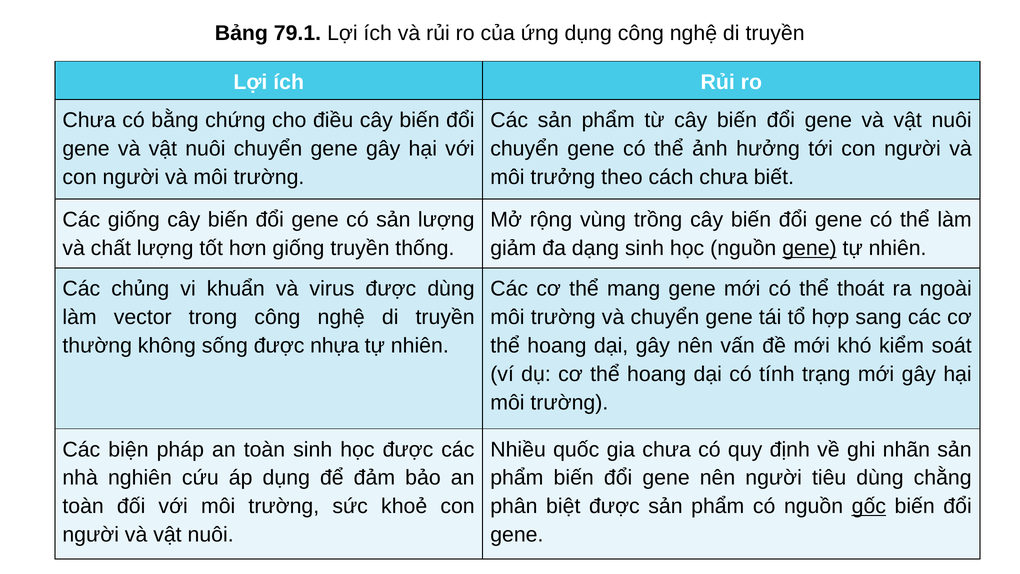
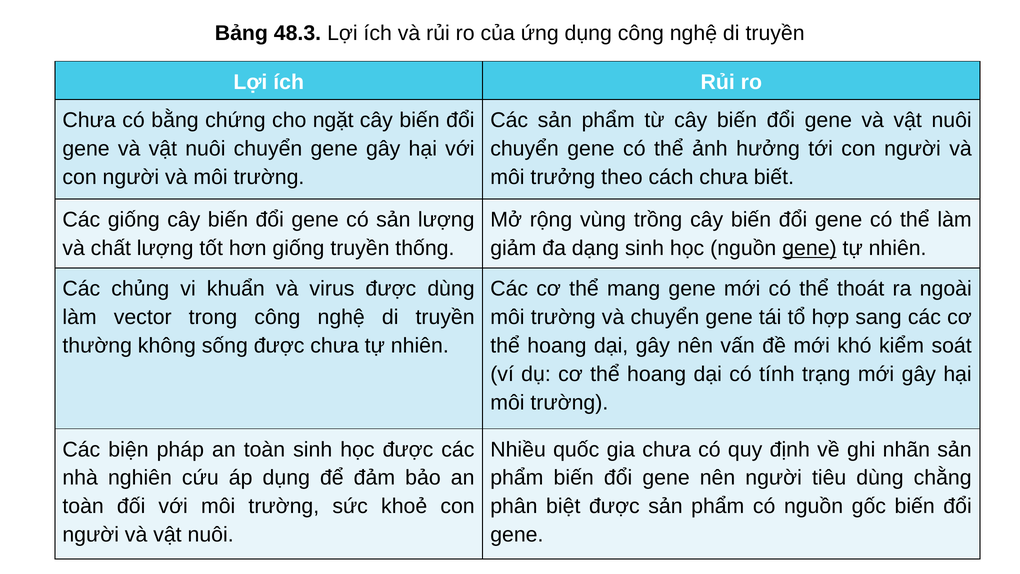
79.1: 79.1 -> 48.3
điều: điều -> ngặt
được nhựa: nhựa -> chưa
gốc underline: present -> none
